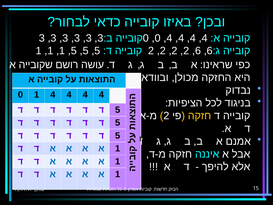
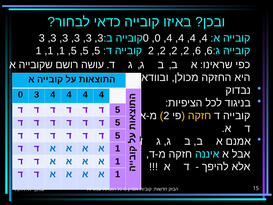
0 1: 1 -> 3
